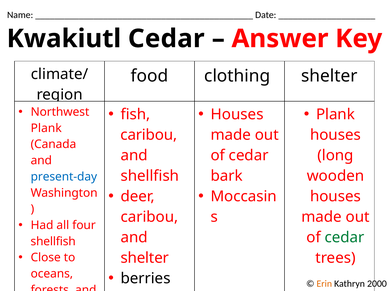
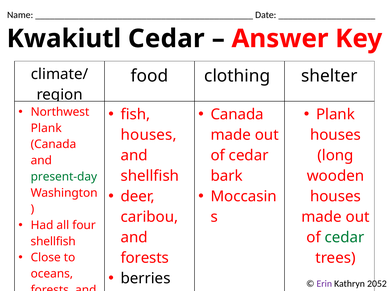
Houses at (237, 115): Houses -> Canada
caribou at (149, 135): caribou -> houses
present-day colour: blue -> green
shelter at (145, 258): shelter -> forests
Erin colour: orange -> purple
2000: 2000 -> 2052
